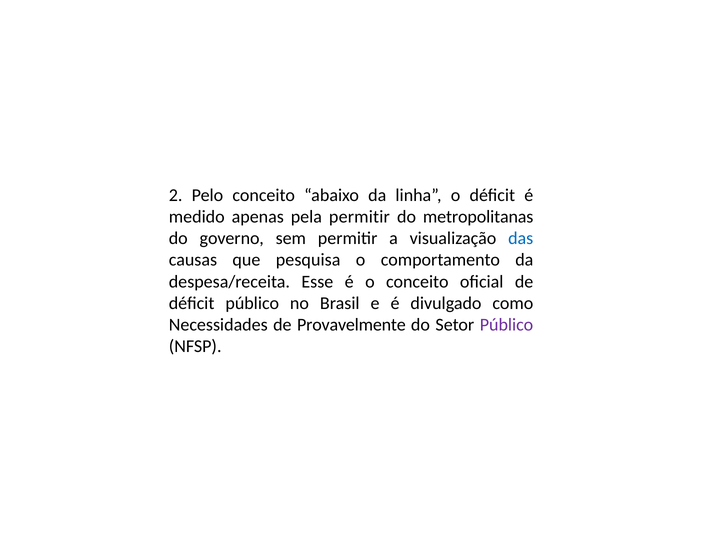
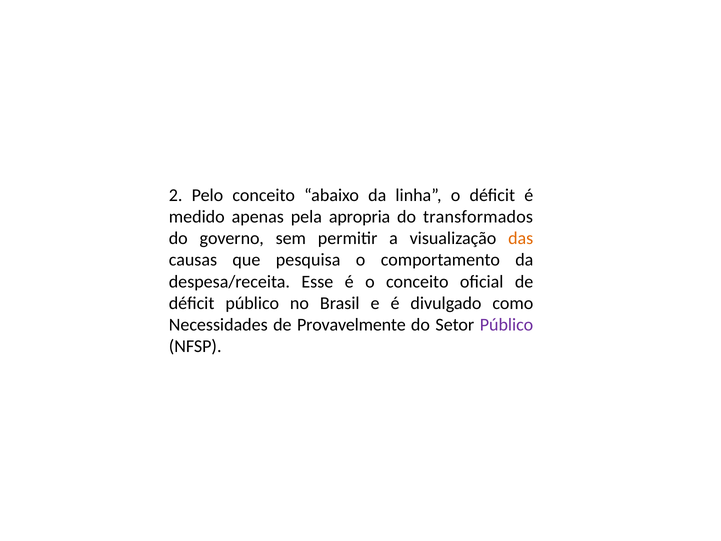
pela permitir: permitir -> apropria
metropolitanas: metropolitanas -> transformados
das colour: blue -> orange
